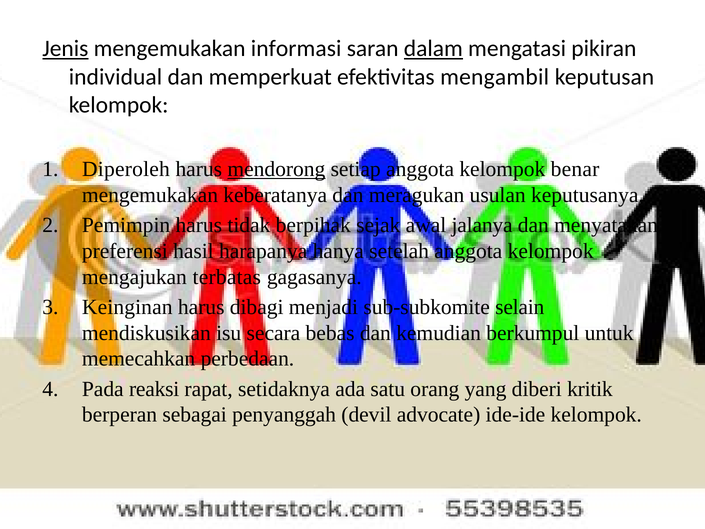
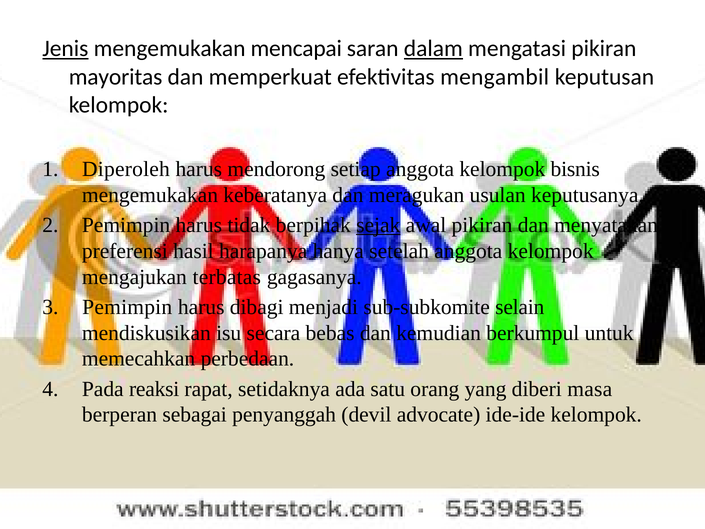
informasi: informasi -> mencapai
individual: individual -> mayoritas
mendorong underline: present -> none
benar: benar -> bisnis
sejak underline: none -> present
awal jalanya: jalanya -> pikiran
Keinginan at (127, 307): Keinginan -> Pemimpin
kritik: kritik -> masa
